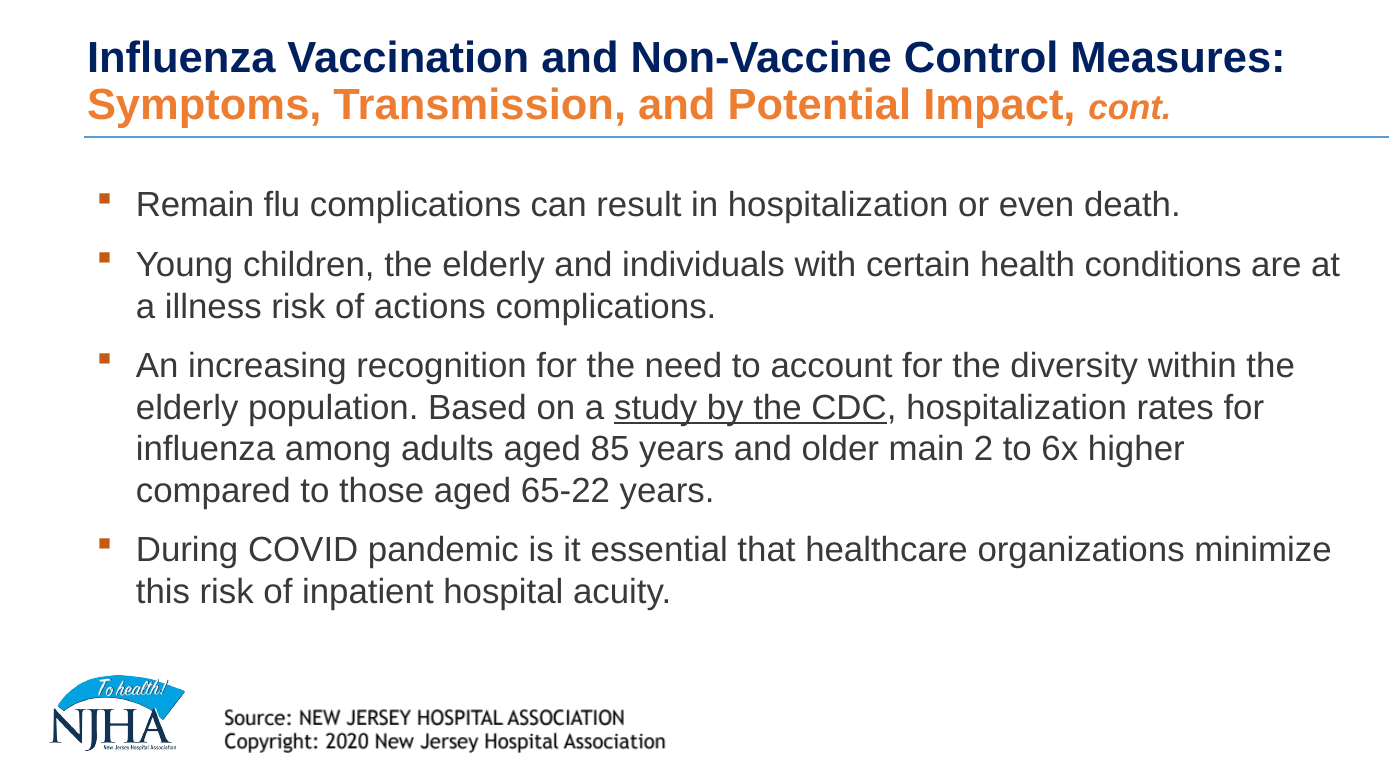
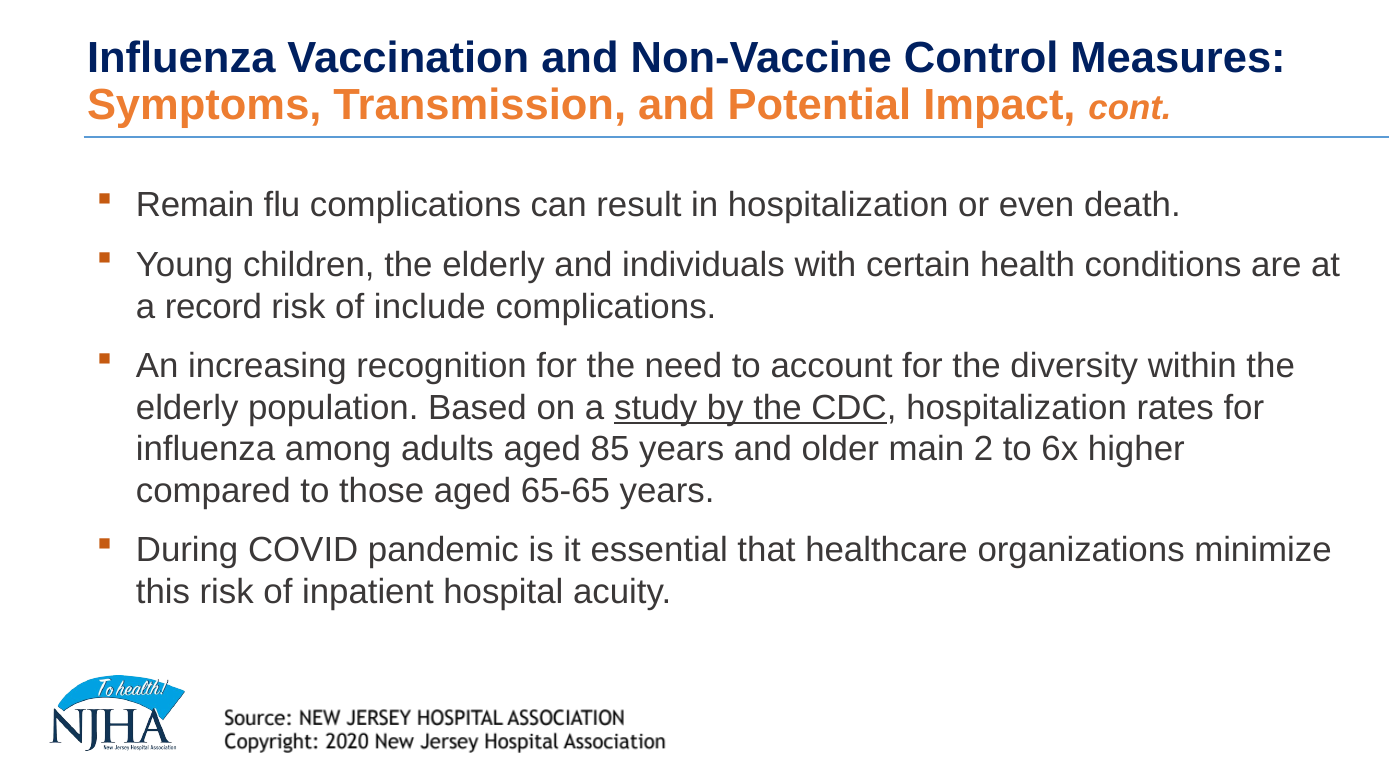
illness: illness -> record
actions: actions -> include
65-22: 65-22 -> 65-65
